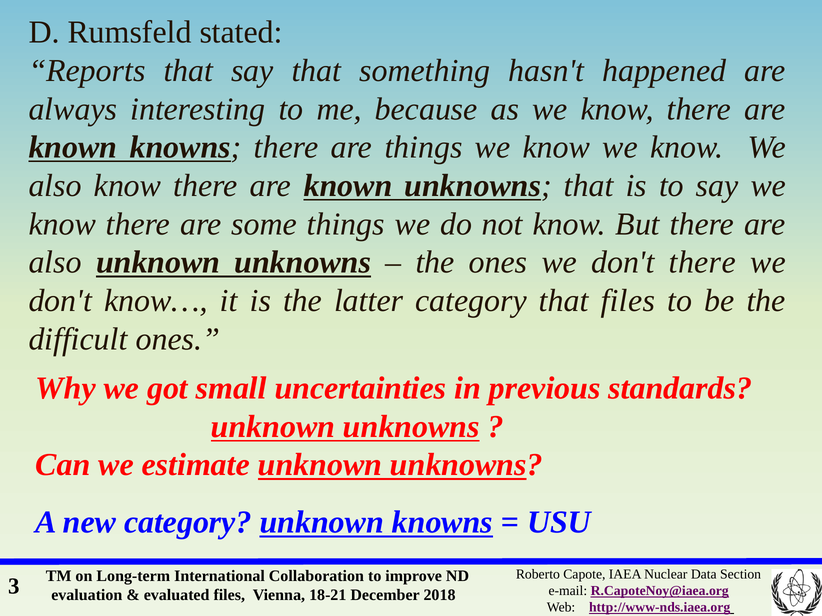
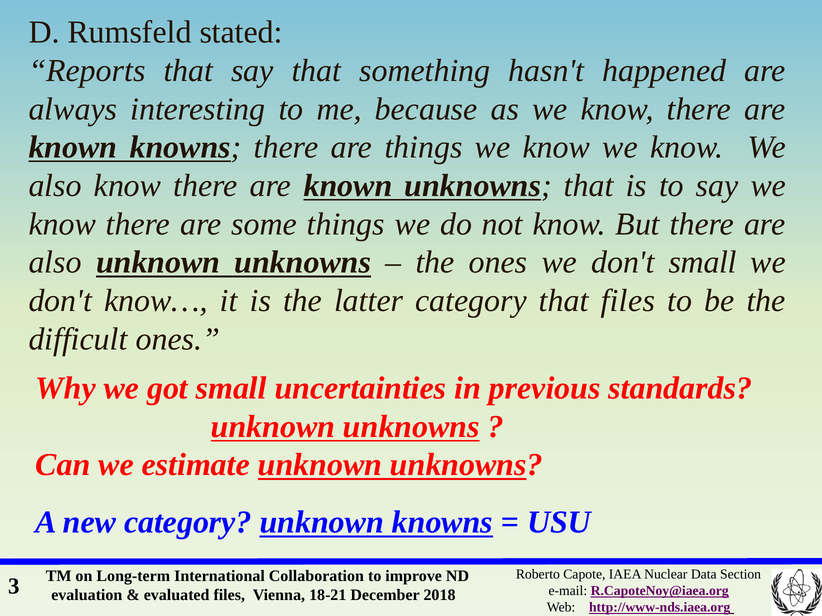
don't there: there -> small
